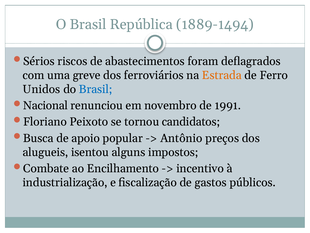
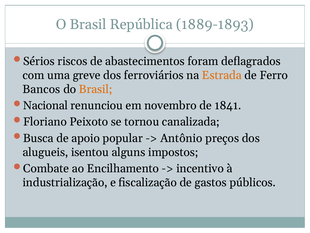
1889-1494: 1889-1494 -> 1889-1893
Unidos: Unidos -> Bancos
Brasil at (96, 89) colour: blue -> orange
1991: 1991 -> 1841
candidatos: candidatos -> canalizada
